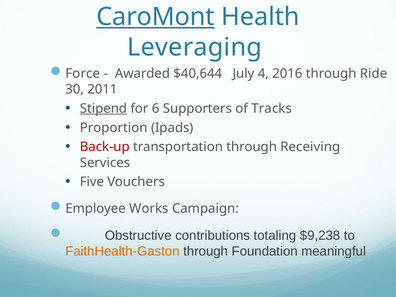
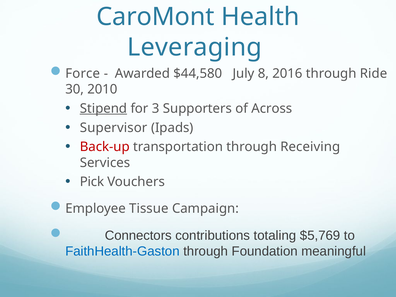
CaroMont underline: present -> none
$40,644: $40,644 -> $44,580
4: 4 -> 8
2011: 2011 -> 2010
6: 6 -> 3
Tracks: Tracks -> Across
Proportion: Proportion -> Supervisor
Five: Five -> Pick
Works: Works -> Tissue
Obstructive: Obstructive -> Connectors
$9,238: $9,238 -> $5,769
FaithHealth-Gaston colour: orange -> blue
